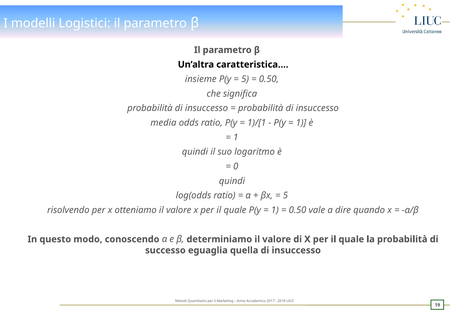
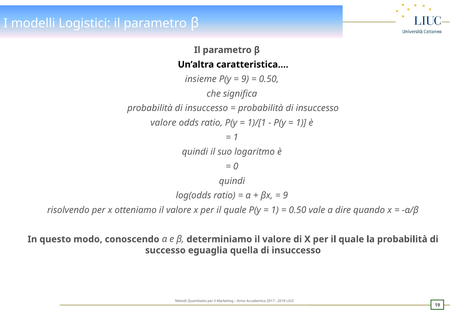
5 at (245, 79): 5 -> 9
media at (163, 123): media -> valore
5 at (285, 195): 5 -> 9
